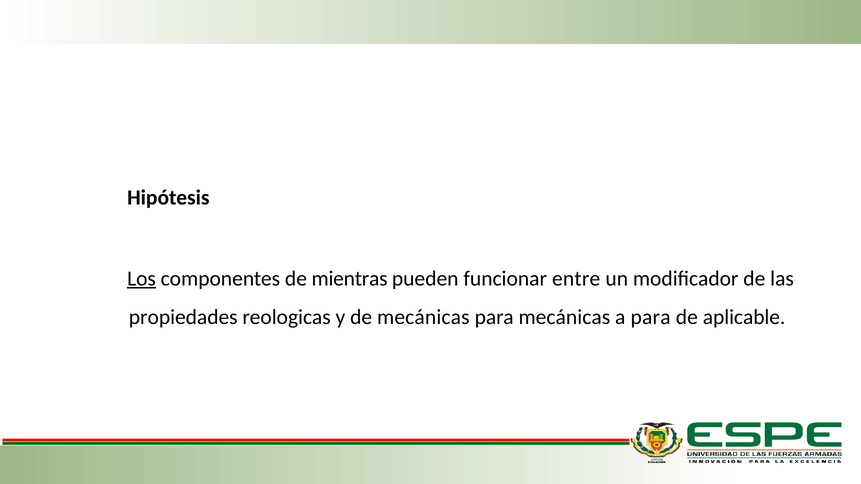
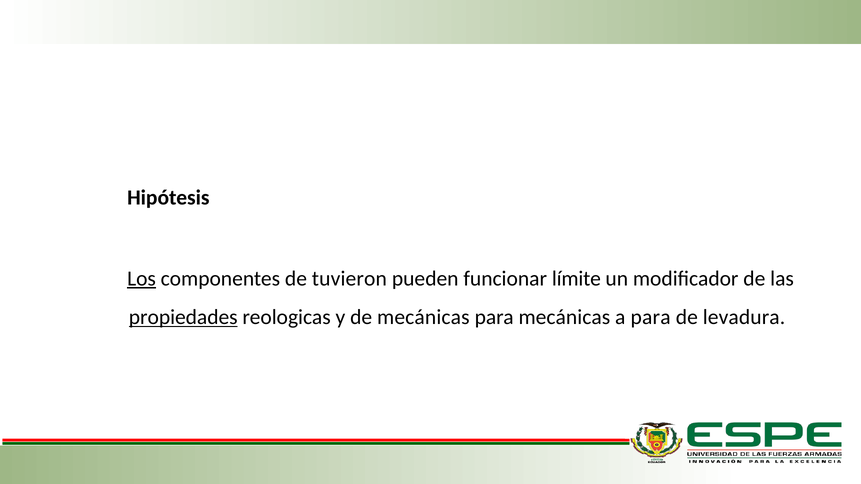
mientras: mientras -> tuvieron
entre: entre -> límite
propiedades underline: none -> present
aplicable: aplicable -> levadura
